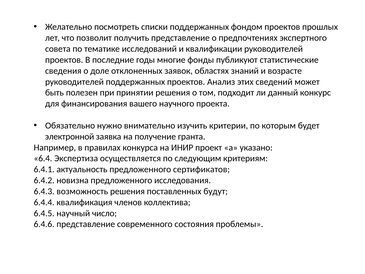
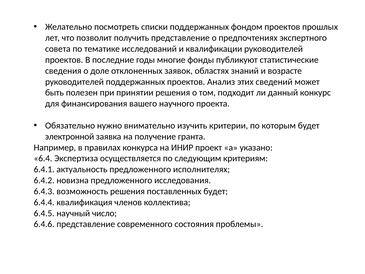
сертификатов: сертификатов -> исполнителях
поставленных будут: будут -> будет
